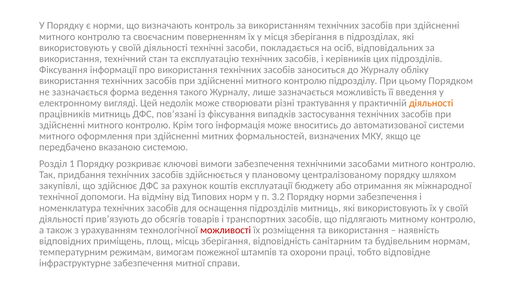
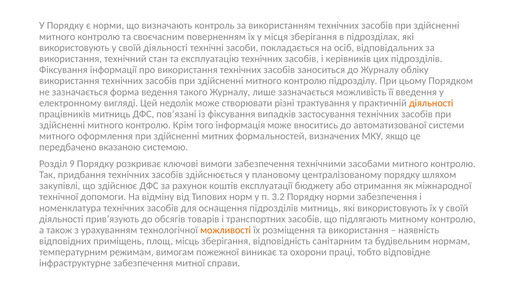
1: 1 -> 9
можливості colour: red -> orange
штампів: штампів -> виникає
